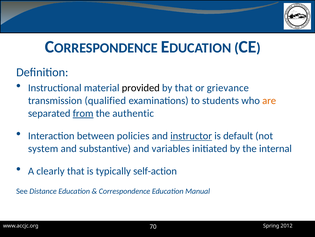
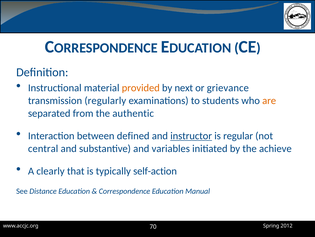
provided colour: black -> orange
by that: that -> next
qualified: qualified -> regularly
from underline: present -> none
policies: policies -> defined
default: default -> regular
system: system -> central
internal: internal -> achieve
